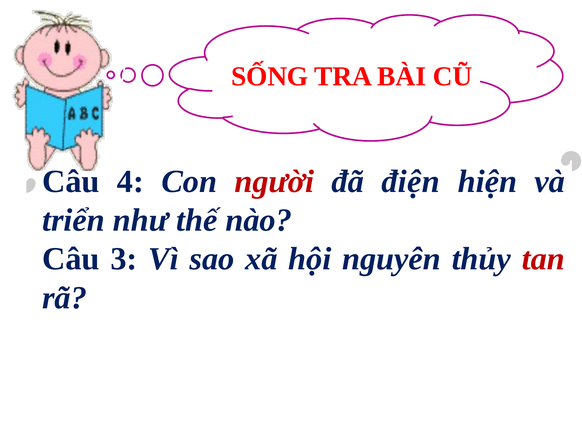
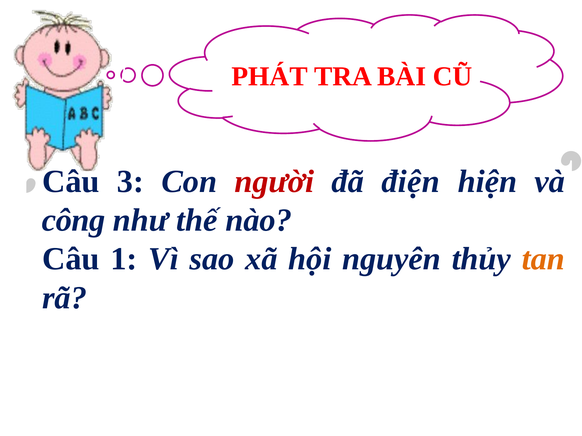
SỐNG: SỐNG -> PHÁT
4: 4 -> 3
triển: triển -> công
3: 3 -> 1
tan colour: red -> orange
